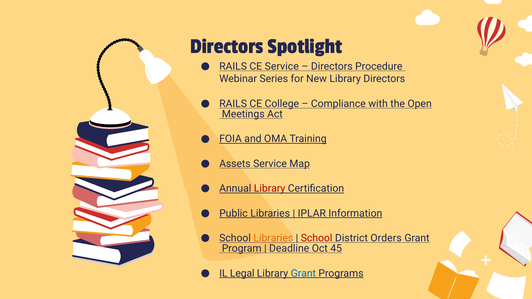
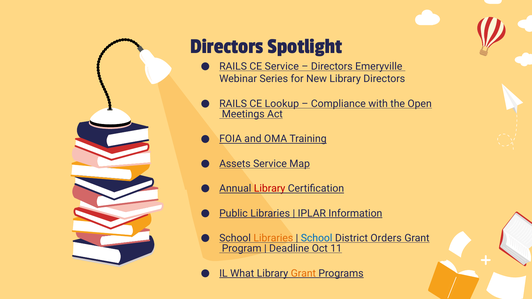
Procedure: Procedure -> Emeryville
College: College -> Lookup
School at (317, 238) colour: red -> blue
45: 45 -> 11
Legal: Legal -> What
Grant at (303, 274) colour: blue -> orange
